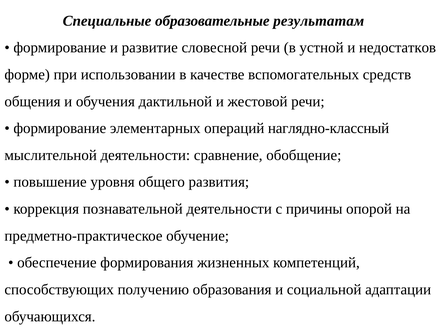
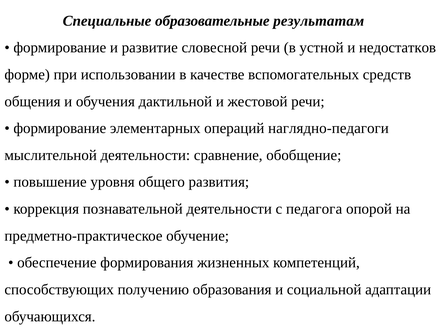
наглядно-классный: наглядно-классный -> наглядно-педагоги
причины: причины -> педагога
